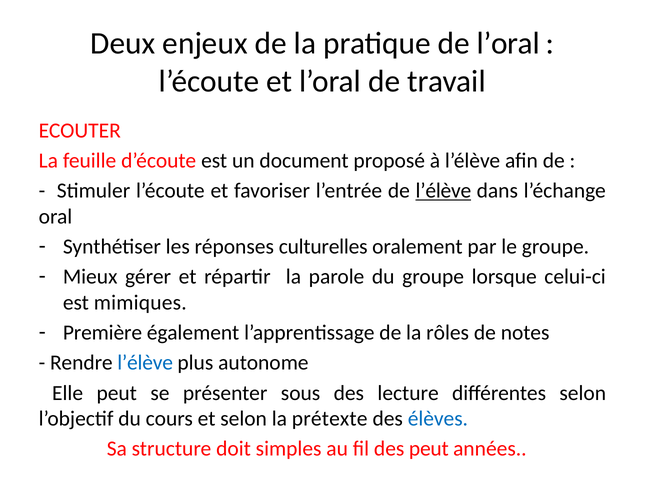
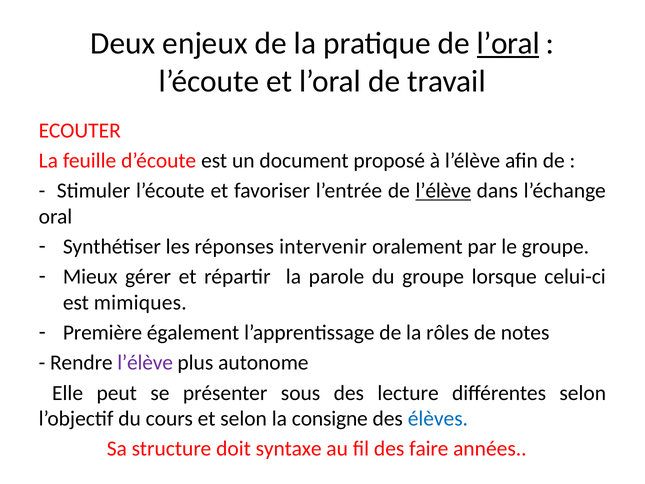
l’oral at (508, 44) underline: none -> present
culturelles: culturelles -> intervenir
l’élève at (145, 363) colour: blue -> purple
prétexte: prétexte -> consigne
simples: simples -> syntaxe
des peut: peut -> faire
